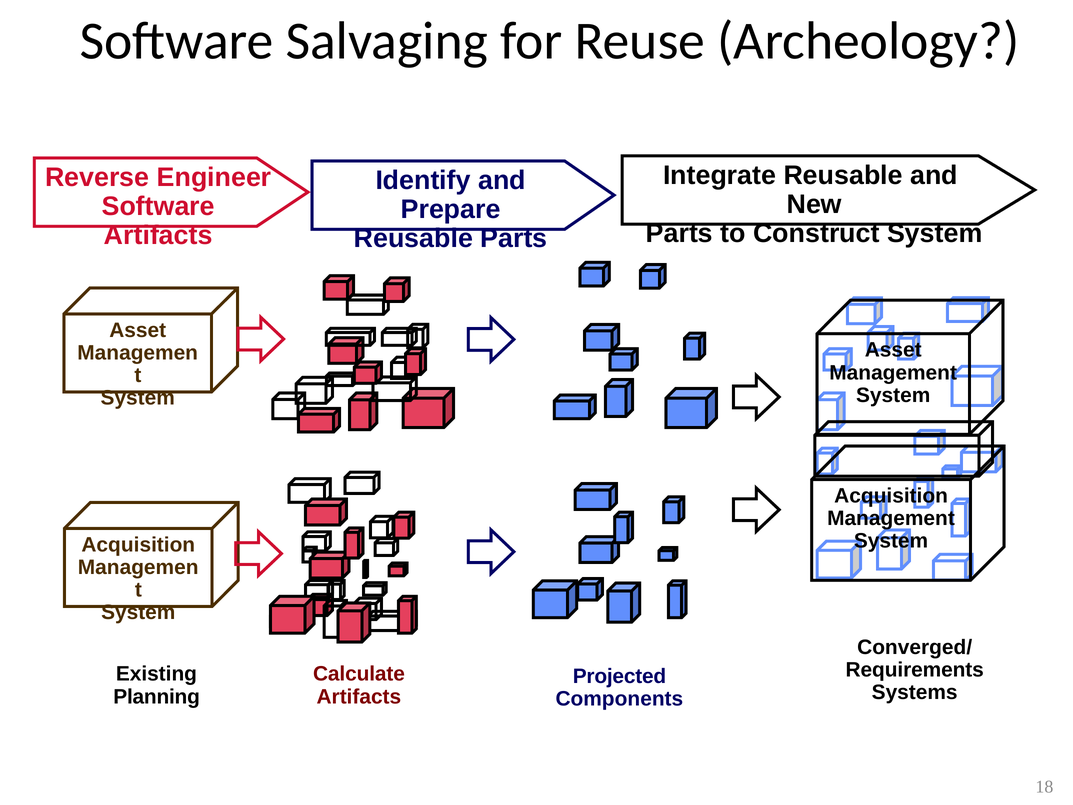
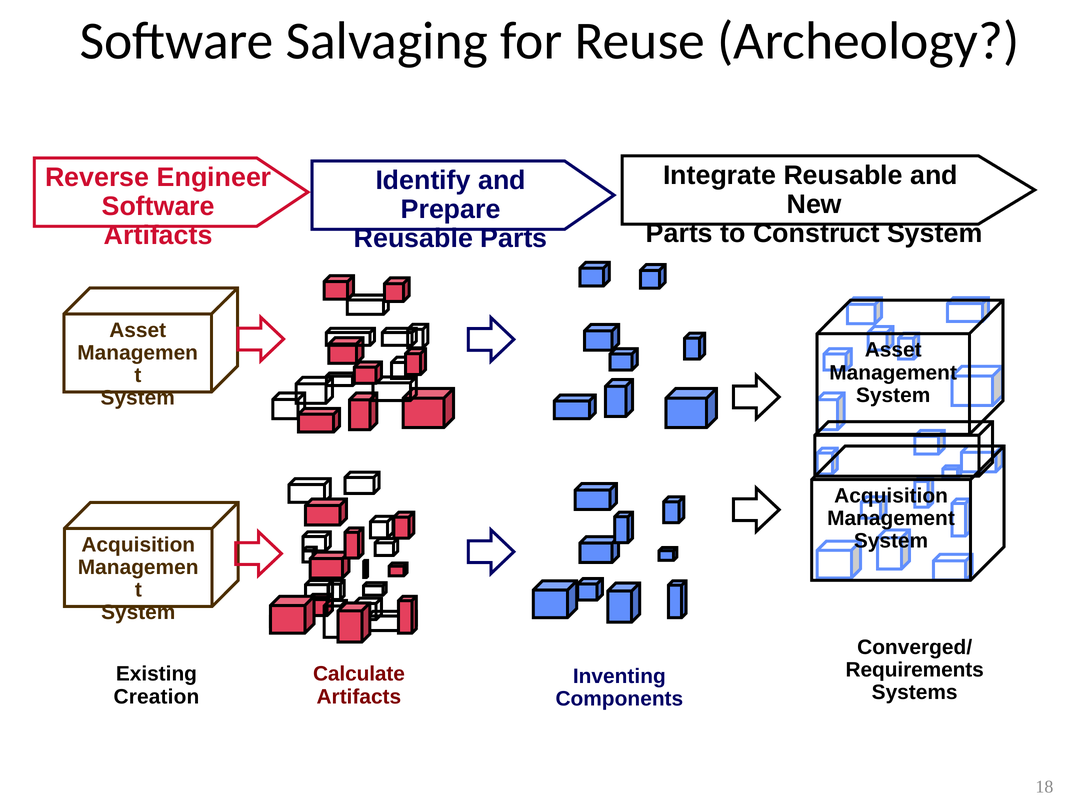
Projected: Projected -> Inventing
Planning: Planning -> Creation
